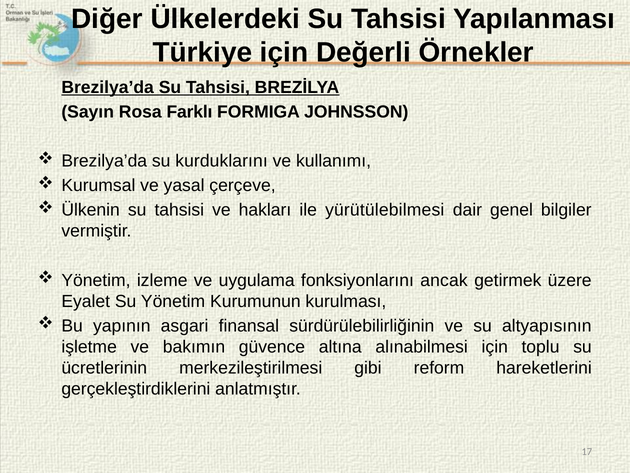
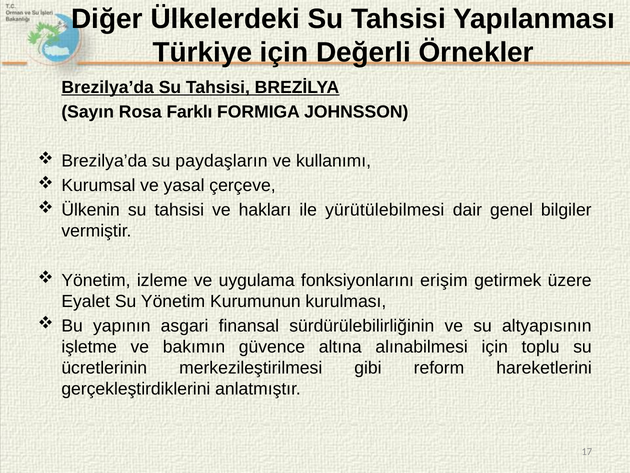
kurduklarını: kurduklarını -> paydaşların
ancak: ancak -> erişim
